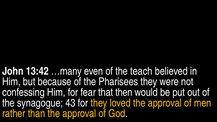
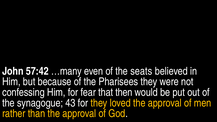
13:42: 13:42 -> 57:42
teach: teach -> seats
